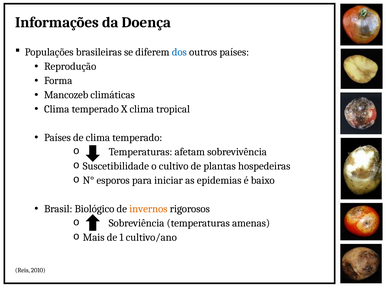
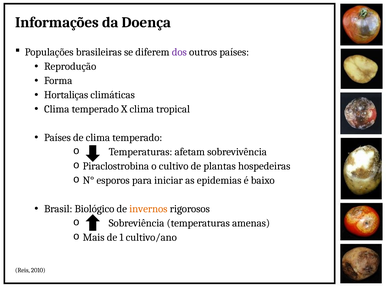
dos colour: blue -> purple
Mancozeb: Mancozeb -> Hortaliças
Suscetibilidade: Suscetibilidade -> Piraclostrobina
